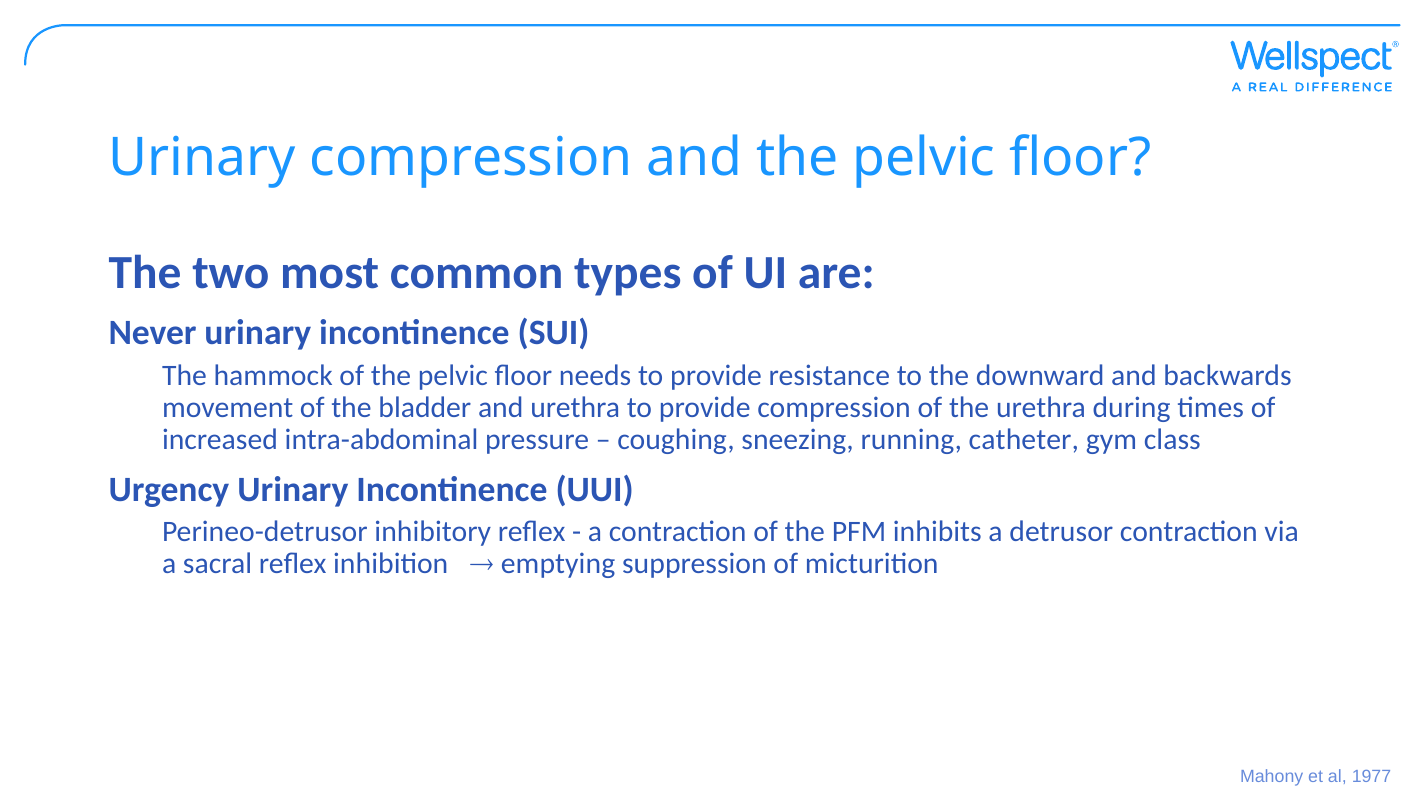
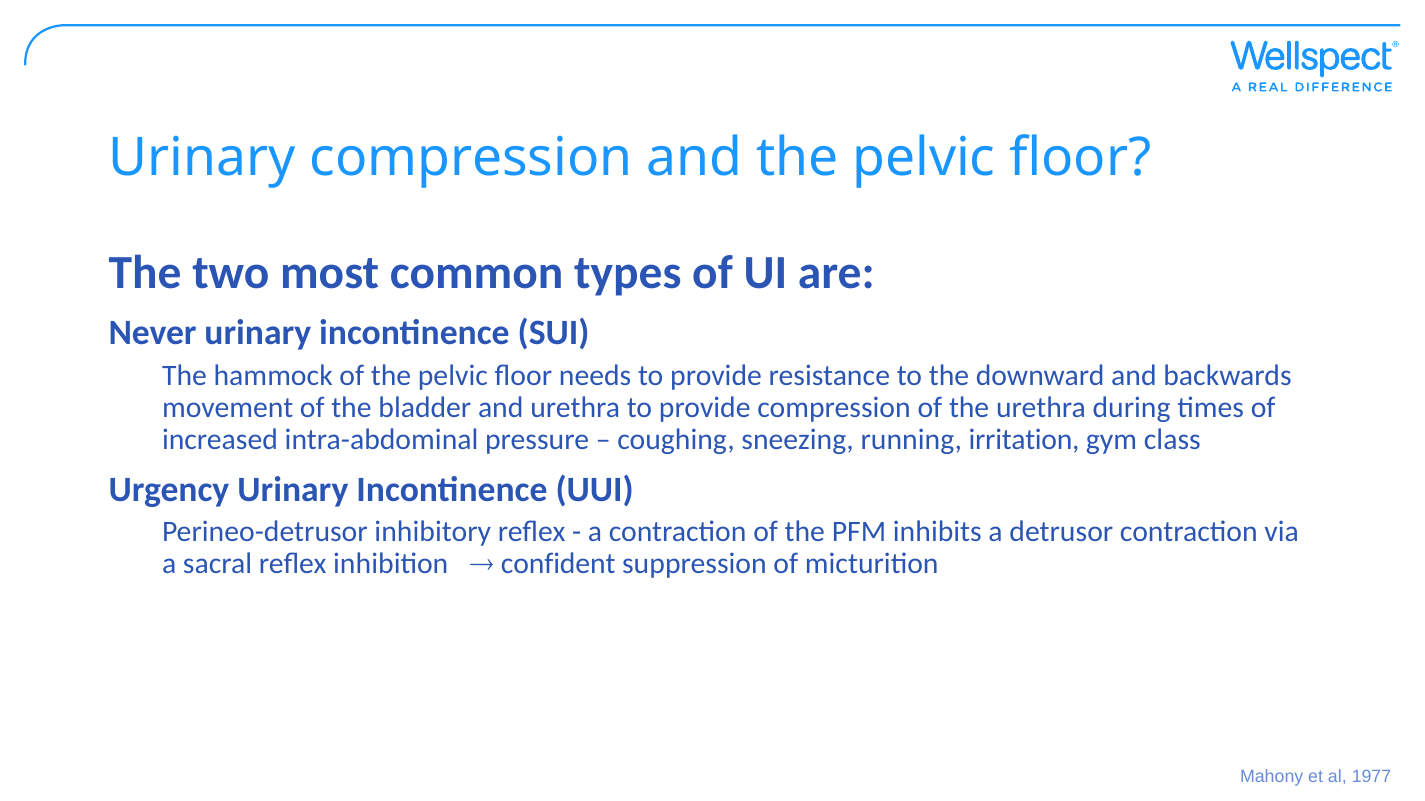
catheter: catheter -> irritation
emptying: emptying -> confident
